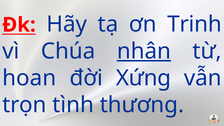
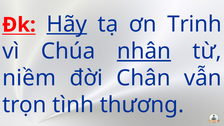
Hãy underline: none -> present
hoan: hoan -> niềm
Xứng: Xứng -> Chân
